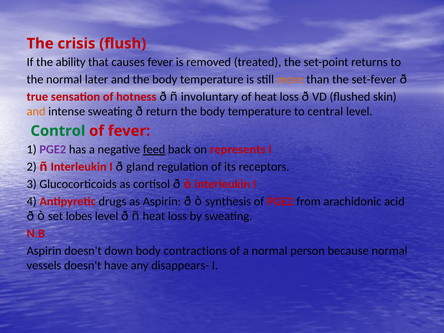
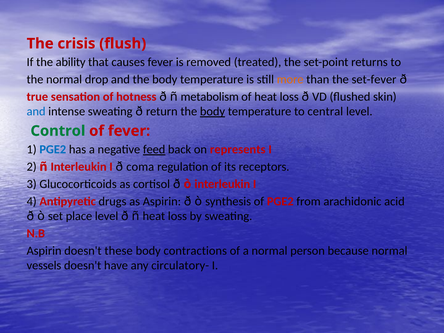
later: later -> drop
involuntary: involuntary -> metabolism
and at (36, 112) colour: orange -> blue
body at (213, 112) underline: none -> present
PGE2 at (53, 149) colour: purple -> blue
gland: gland -> coma
lobes: lobes -> place
down: down -> these
disappears-: disappears- -> circulatory-
